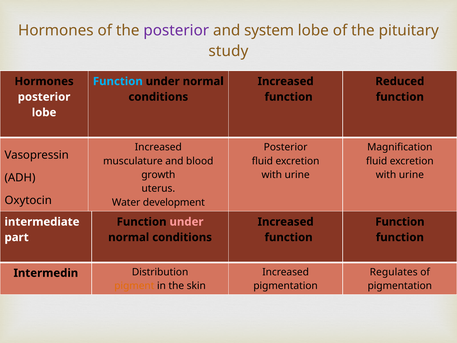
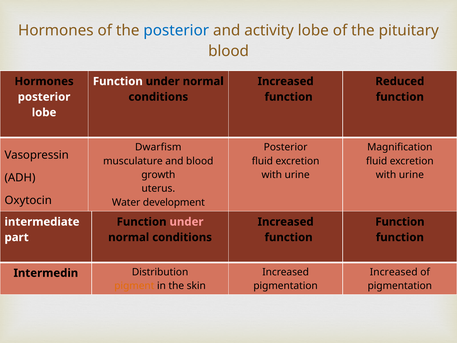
posterior at (176, 30) colour: purple -> blue
system: system -> activity
study at (228, 51): study -> blood
Function at (118, 81) colour: light blue -> white
Increased at (158, 147): Increased -> Dwarfism
Regulates at (394, 272): Regulates -> Increased
